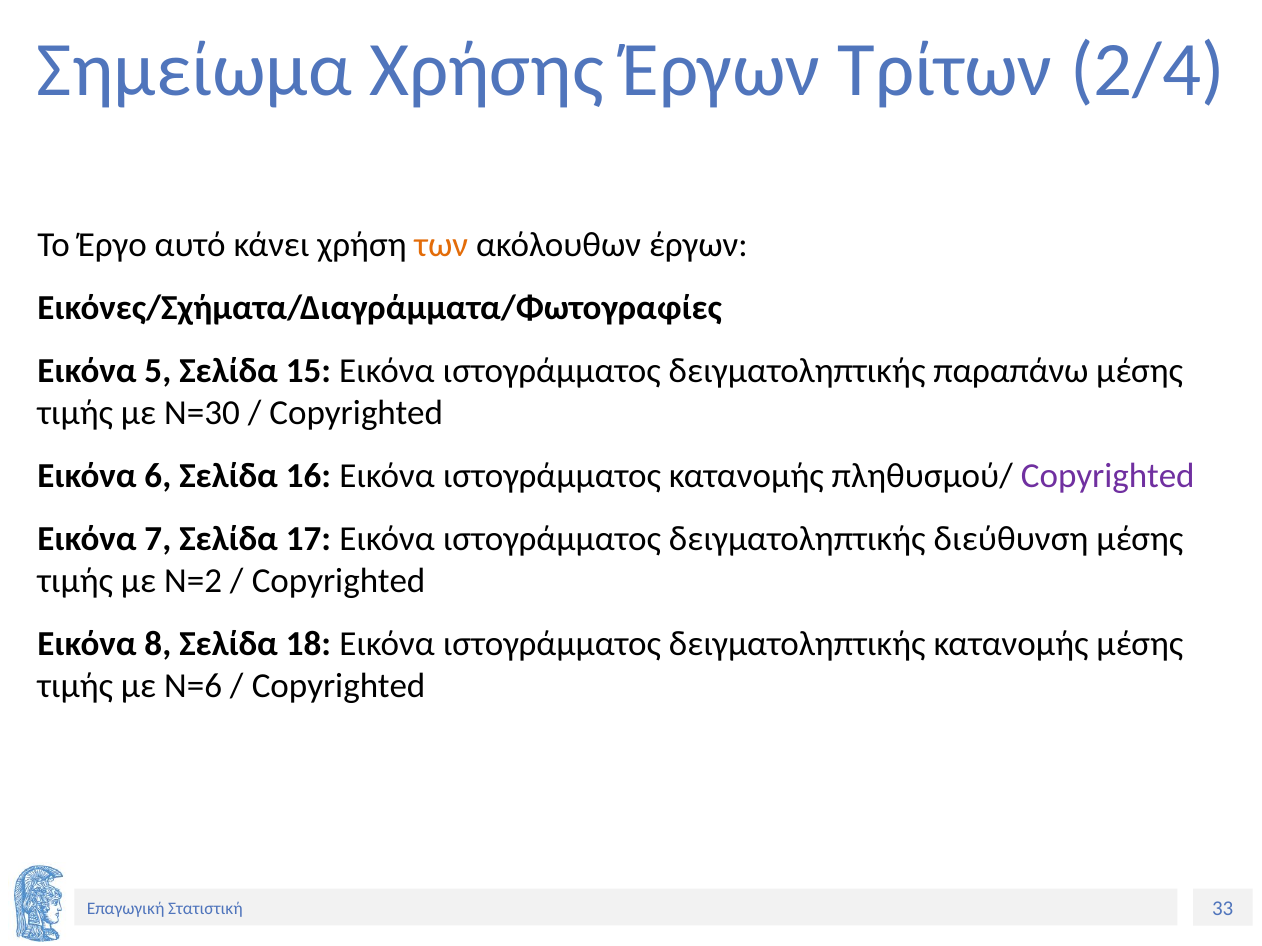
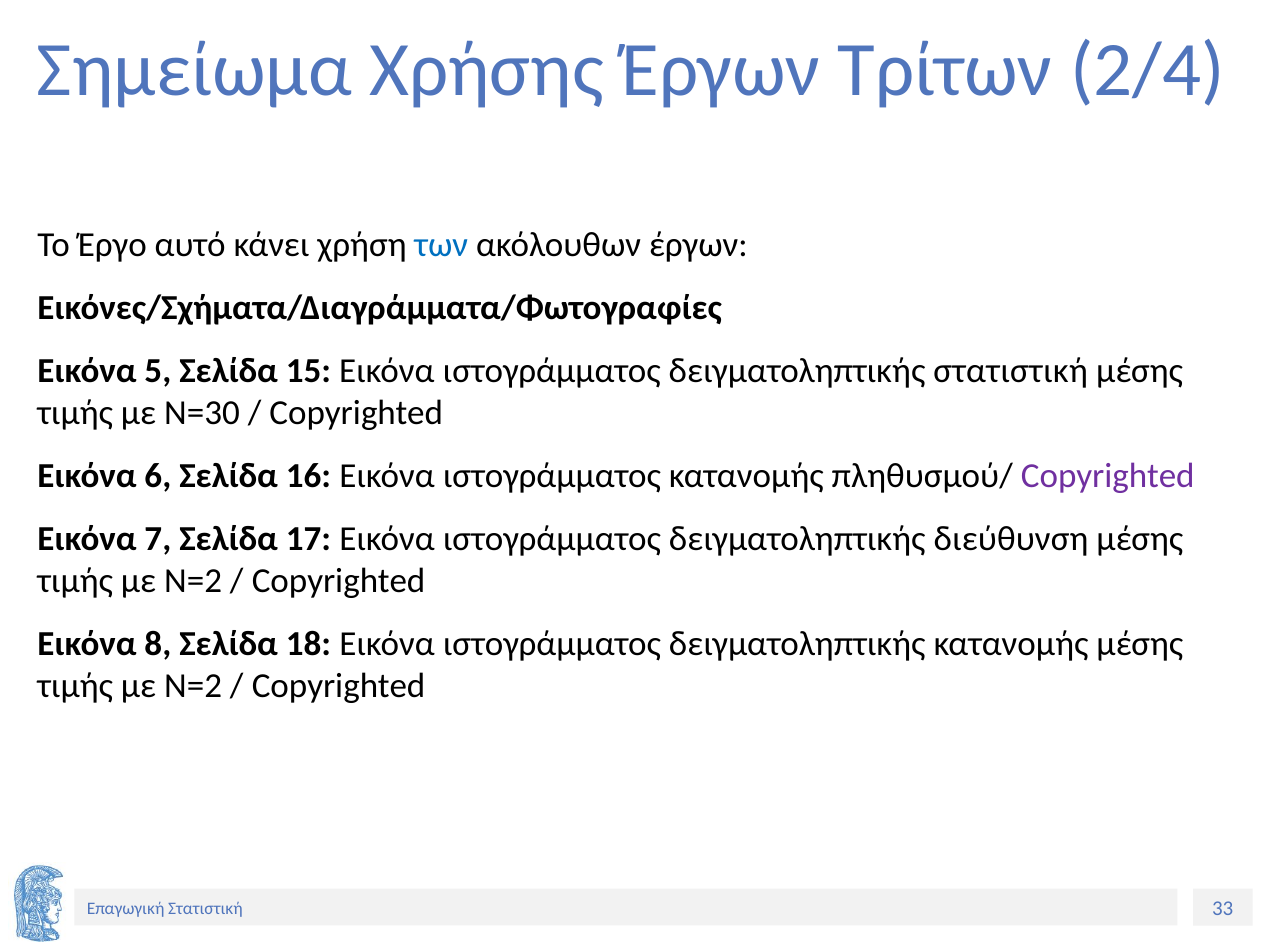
των colour: orange -> blue
δειγματοληπτικής παραπάνω: παραπάνω -> στατιστική
Ν=6 at (193, 686): Ν=6 -> Ν=2
